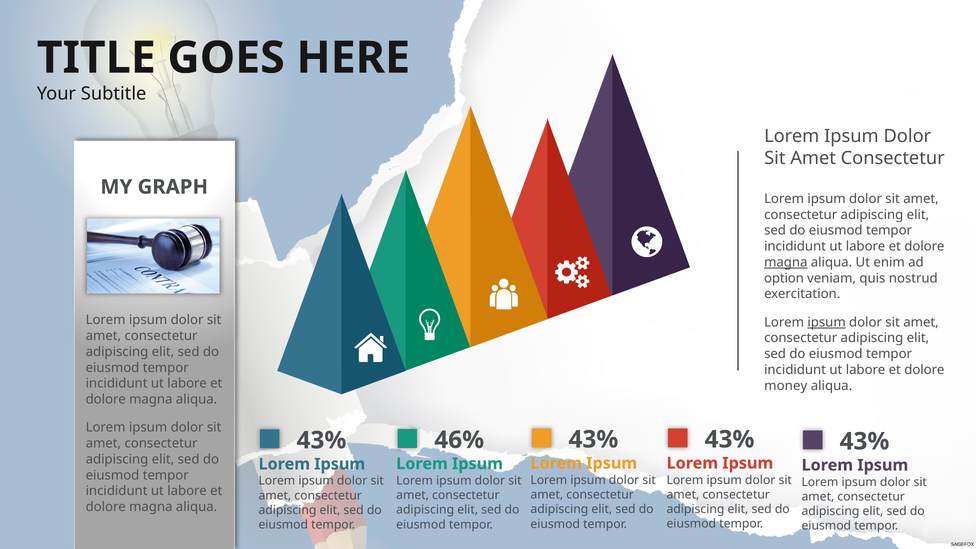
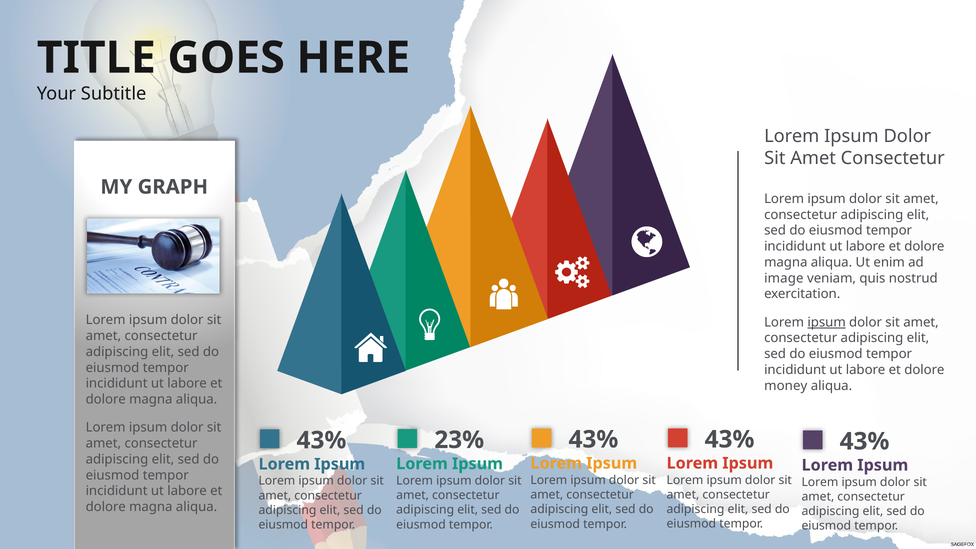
magna at (786, 262) underline: present -> none
option: option -> image
46%: 46% -> 23%
